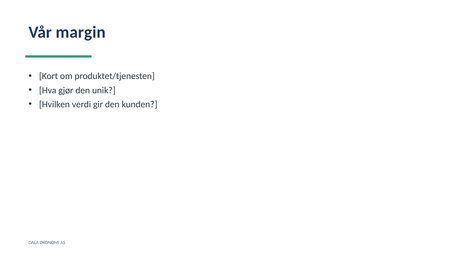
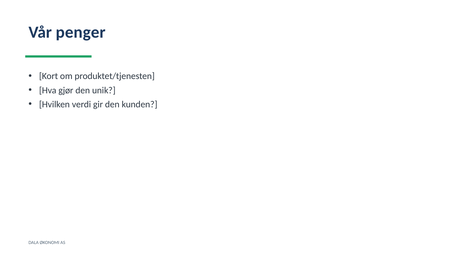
margin: margin -> penger
